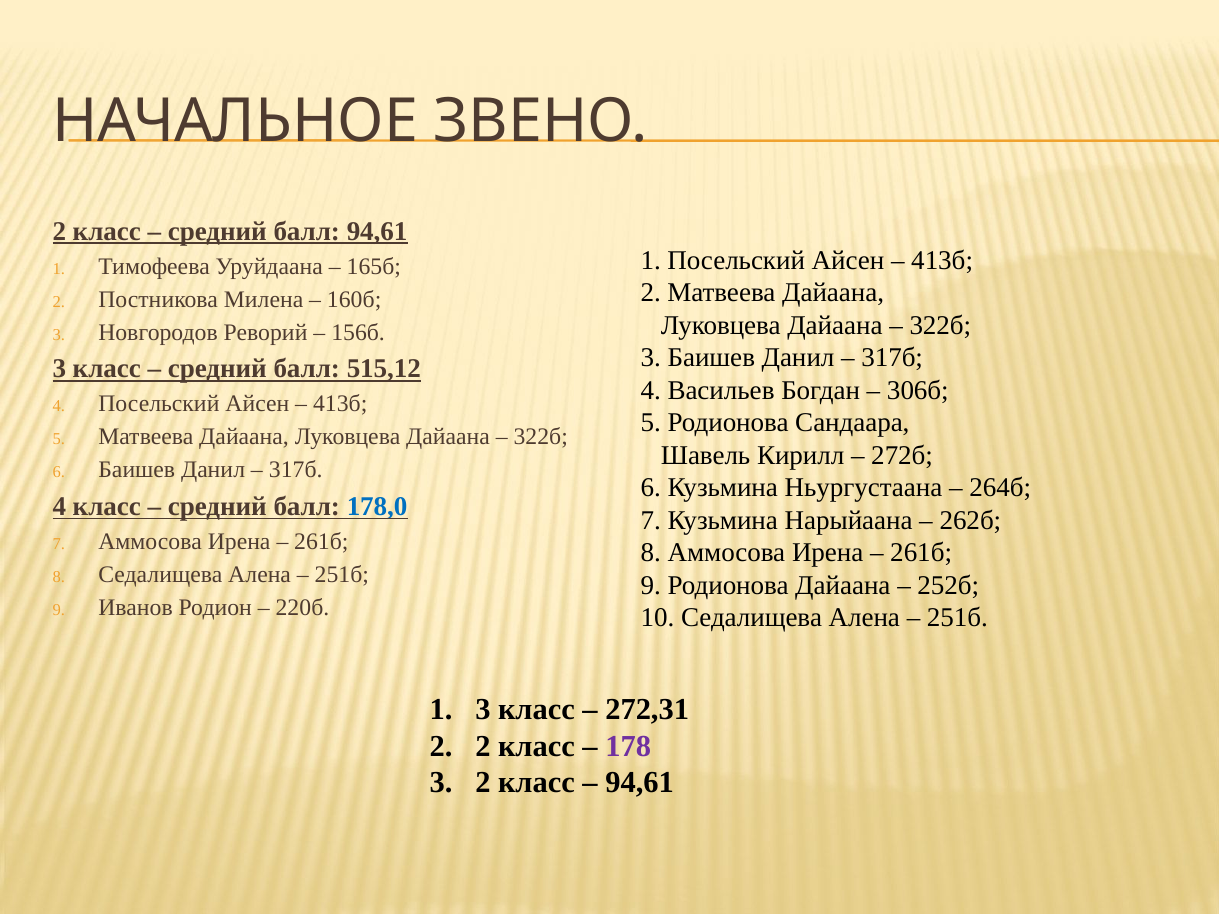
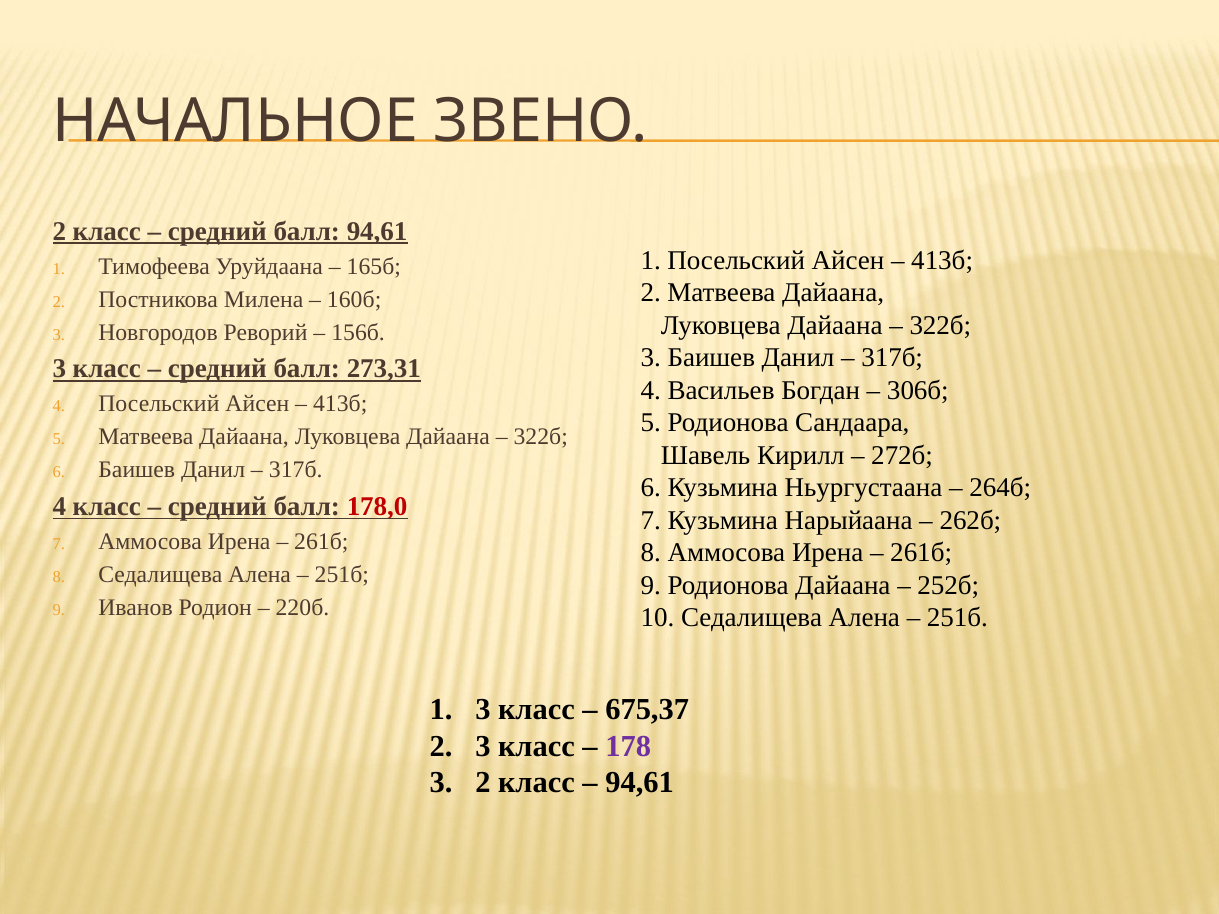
515,12: 515,12 -> 273,31
178,0 colour: blue -> red
272,31: 272,31 -> 675,37
2 2: 2 -> 3
